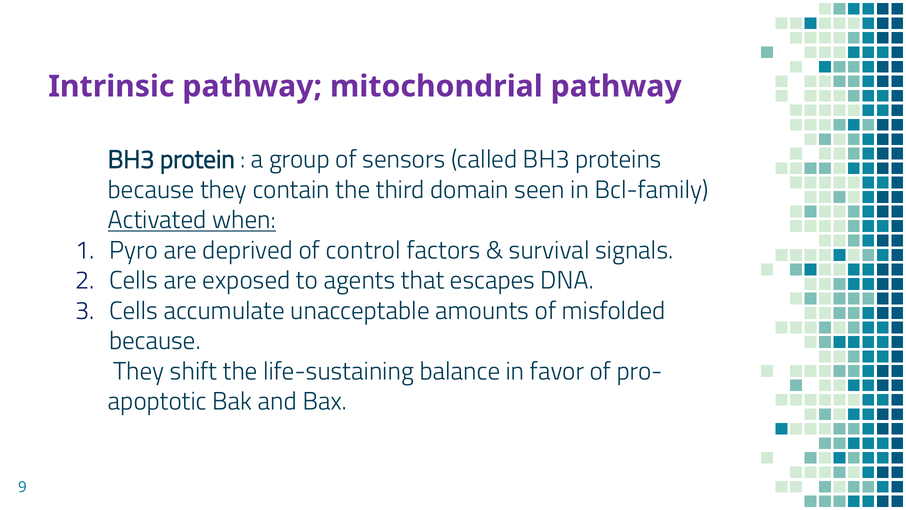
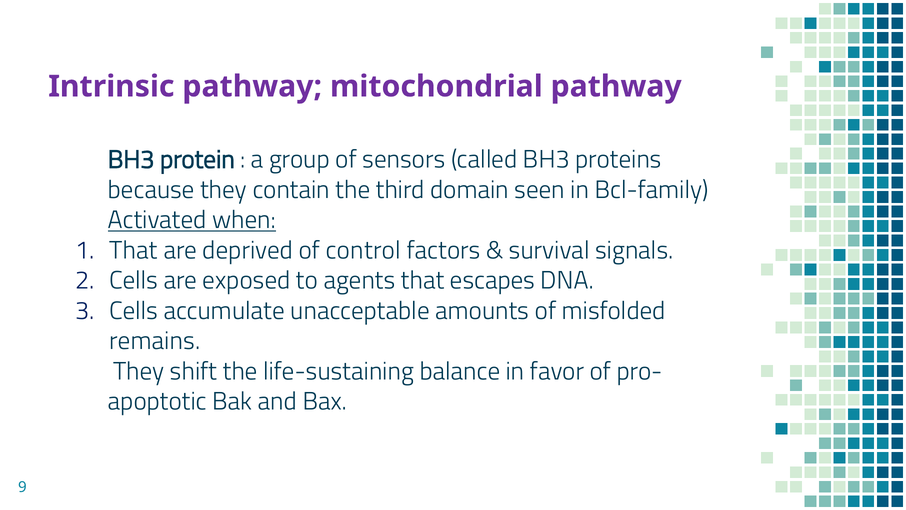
Pyro at (133, 250): Pyro -> That
because at (155, 341): because -> remains
